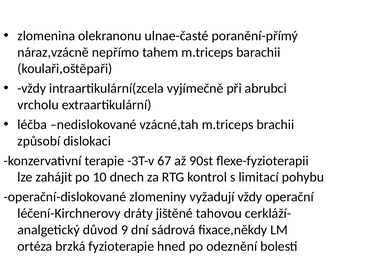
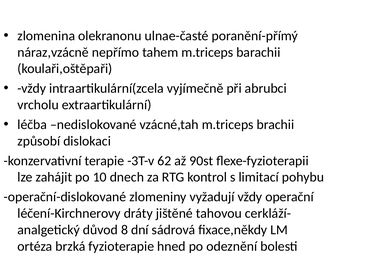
67: 67 -> 62
9: 9 -> 8
